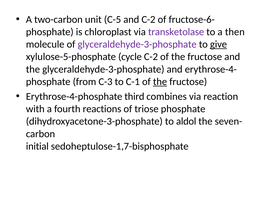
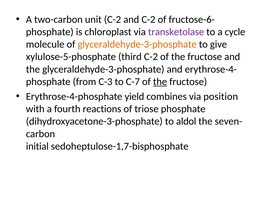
unit C-5: C-5 -> C-2
then: then -> cycle
glyceraldehyde-3-phosphate at (137, 44) colour: purple -> orange
give underline: present -> none
cycle: cycle -> third
C-1: C-1 -> C-7
third: third -> yield
reaction: reaction -> position
